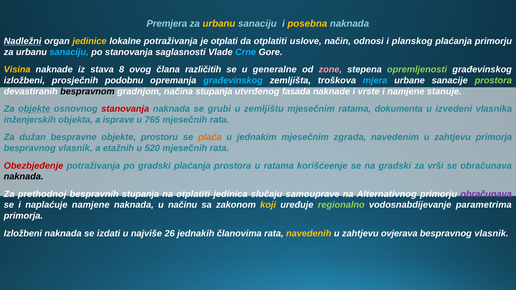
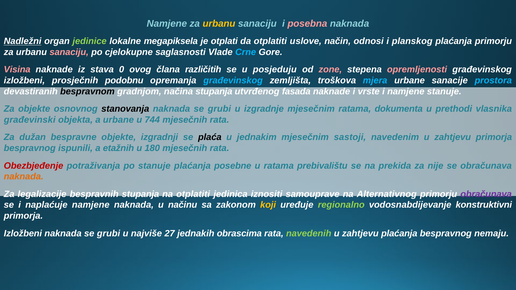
Premjera at (167, 24): Premjera -> Namjene
posebna colour: yellow -> pink
jedinice colour: yellow -> light green
lokalne potraživanja: potraživanja -> megapiksela
sanaciju at (69, 52) colour: light blue -> pink
po stanovanja: stanovanja -> cjelokupne
Visina colour: yellow -> pink
8: 8 -> 0
generalne: generalne -> posjeduju
opremljenosti colour: light green -> pink
prostora at (493, 81) colour: light green -> light blue
objekte at (34, 109) underline: present -> none
stanovanja at (125, 109) colour: red -> black
zemljištu: zemljištu -> izgradnje
izvedeni: izvedeni -> prethodi
inženjerskih: inženjerskih -> građevinski
a isprave: isprave -> urbane
765: 765 -> 744
prostoru: prostoru -> izgradnji
plaća colour: orange -> black
zgrada: zgrada -> sastoji
vlasnik at (75, 148): vlasnik -> ispunili
520: 520 -> 180
po gradski: gradski -> stanuje
plaćanja prostora: prostora -> posebne
korišćeenje: korišćeenje -> prebivalištu
na gradski: gradski -> prekida
vrši: vrši -> nije
naknada at (24, 177) colour: black -> orange
prethodnoj: prethodnoj -> legalizacije
slučaju: slučaju -> iznositi
parametrima: parametrima -> konstruktivni
izdati at (109, 234): izdati -> grubi
26: 26 -> 27
članovima: članovima -> obrascima
navedenih colour: yellow -> light green
zahtjevu ovjerava: ovjerava -> plaćanja
vlasnik at (492, 234): vlasnik -> nemaju
